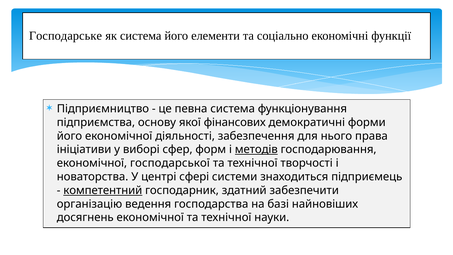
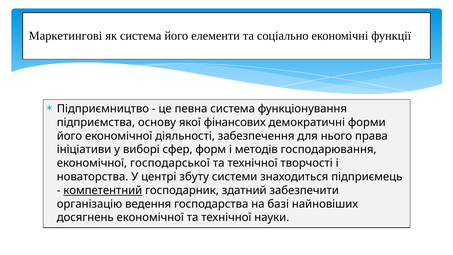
Господарське: Господарське -> Маркетингові
методів underline: present -> none
сфері: сфері -> збуту
